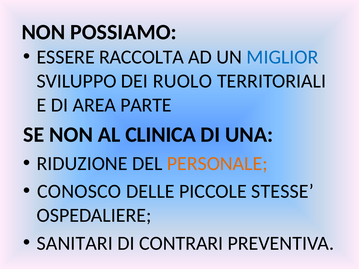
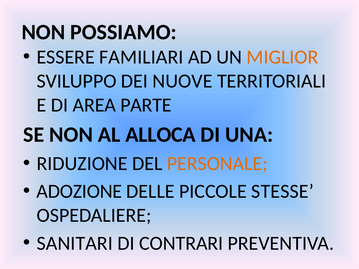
RACCOLTA: RACCOLTA -> FAMILIARI
MIGLIOR colour: blue -> orange
RUOLO: RUOLO -> NUOVE
CLINICA: CLINICA -> ALLOCA
CONOSCO: CONOSCO -> ADOZIONE
